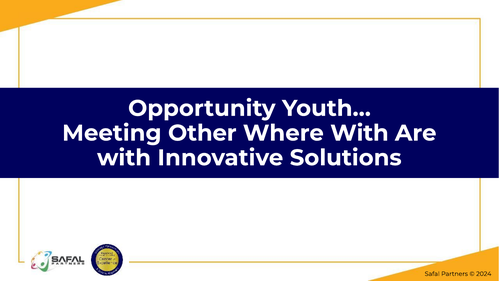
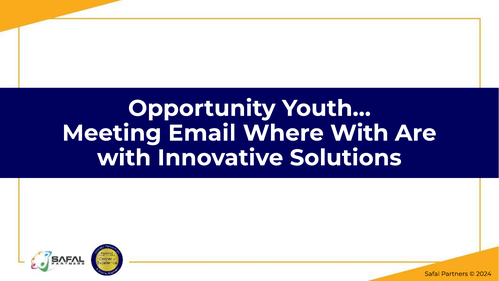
Other: Other -> Email
